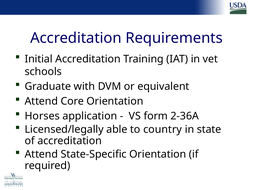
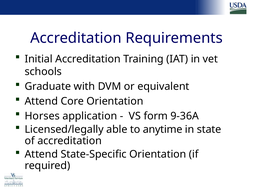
2-36A: 2-36A -> 9-36A
country: country -> anytime
